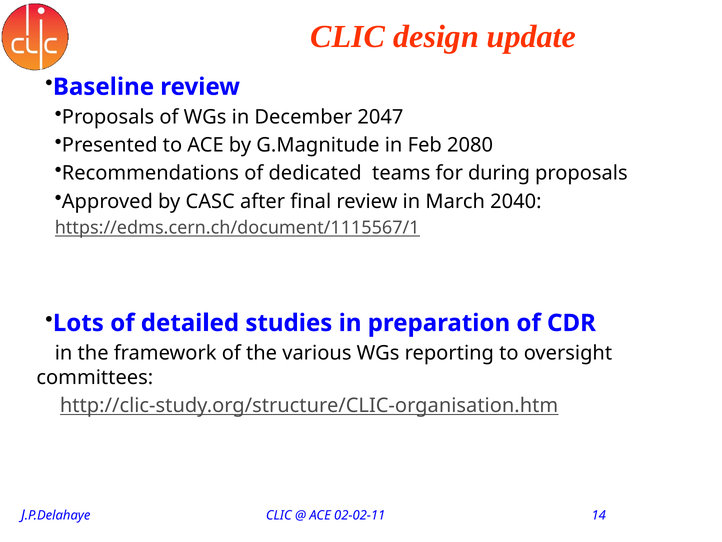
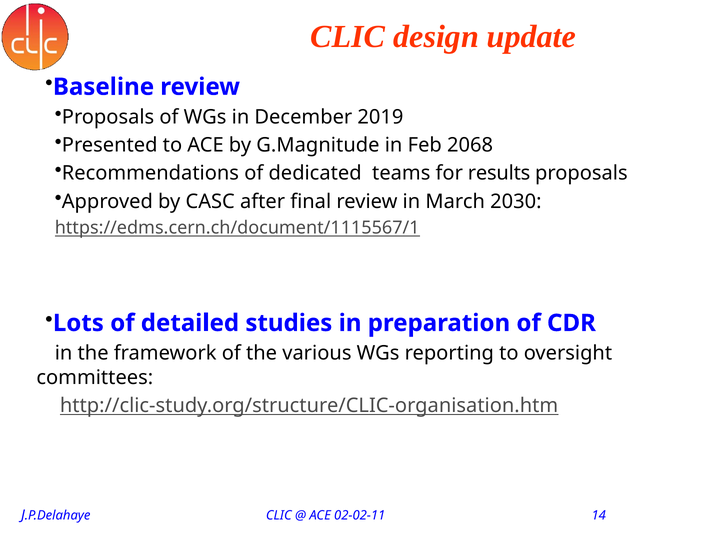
2047: 2047 -> 2019
2080: 2080 -> 2068
during: during -> results
2040: 2040 -> 2030
